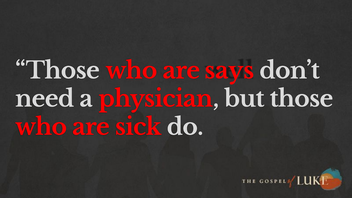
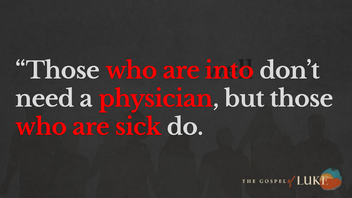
says: says -> into
